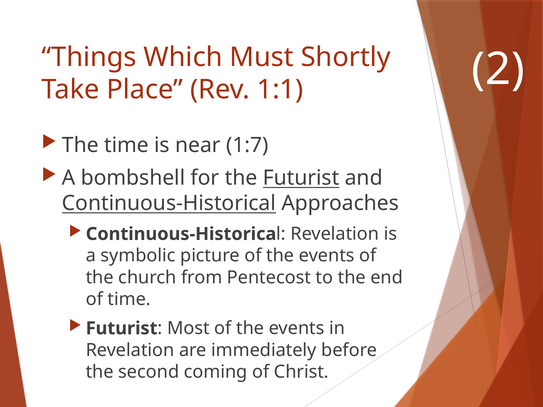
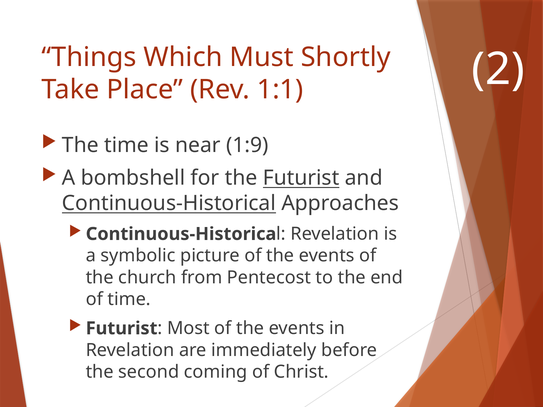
1:7: 1:7 -> 1:9
